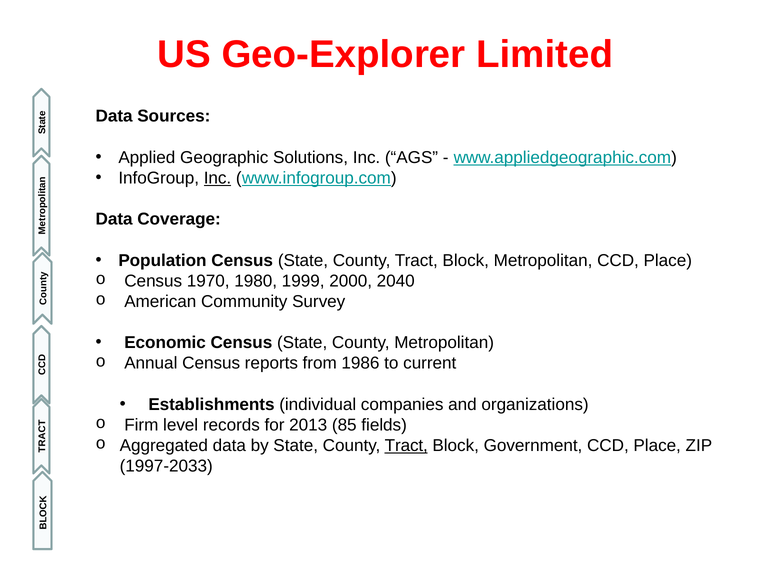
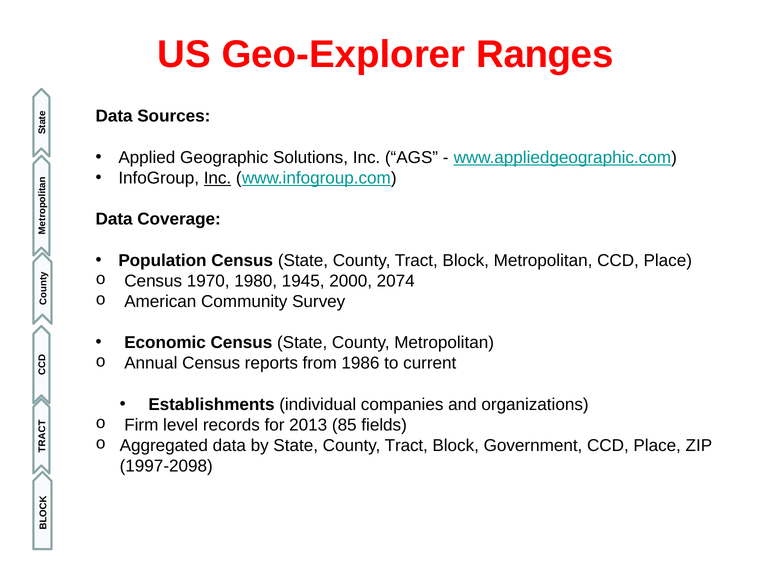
Limited: Limited -> Ranges
1999: 1999 -> 1945
2040: 2040 -> 2074
Tract at (406, 445) underline: present -> none
1997-2033: 1997-2033 -> 1997-2098
